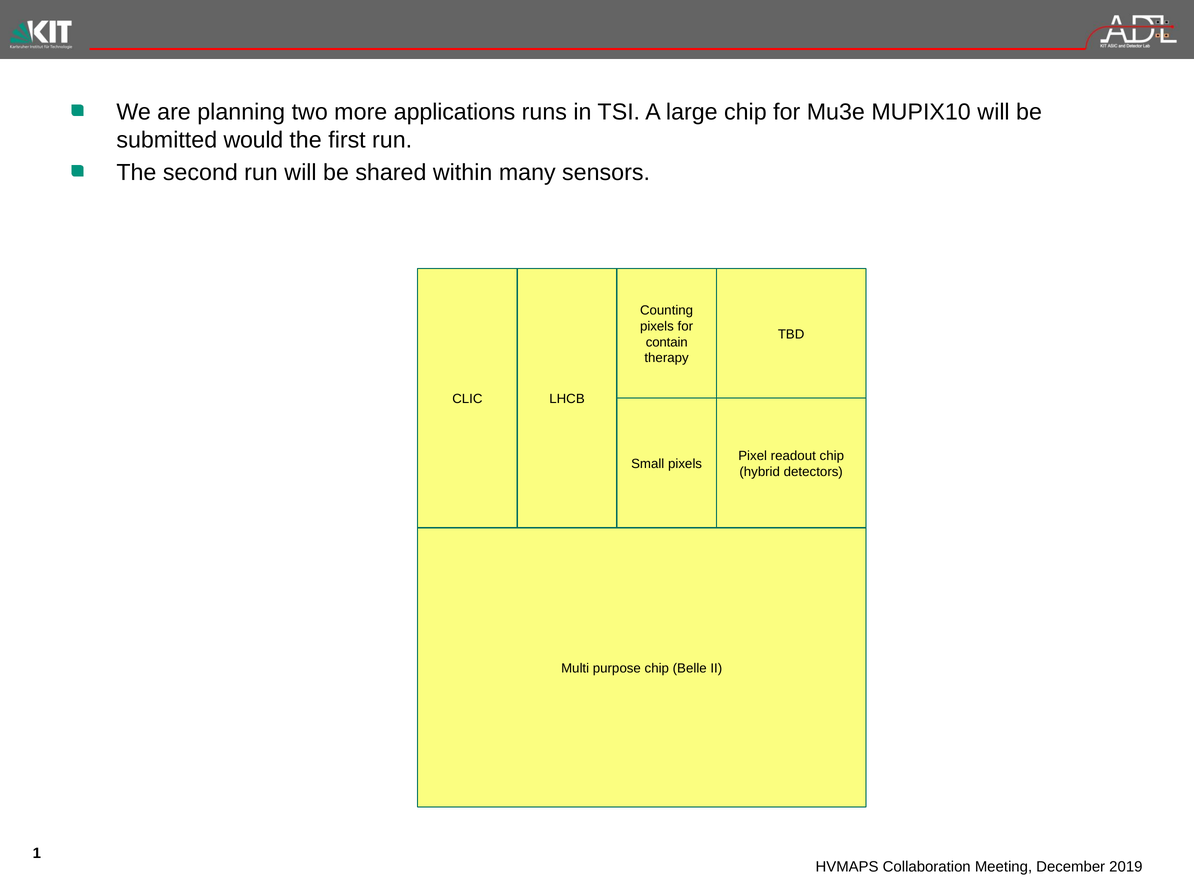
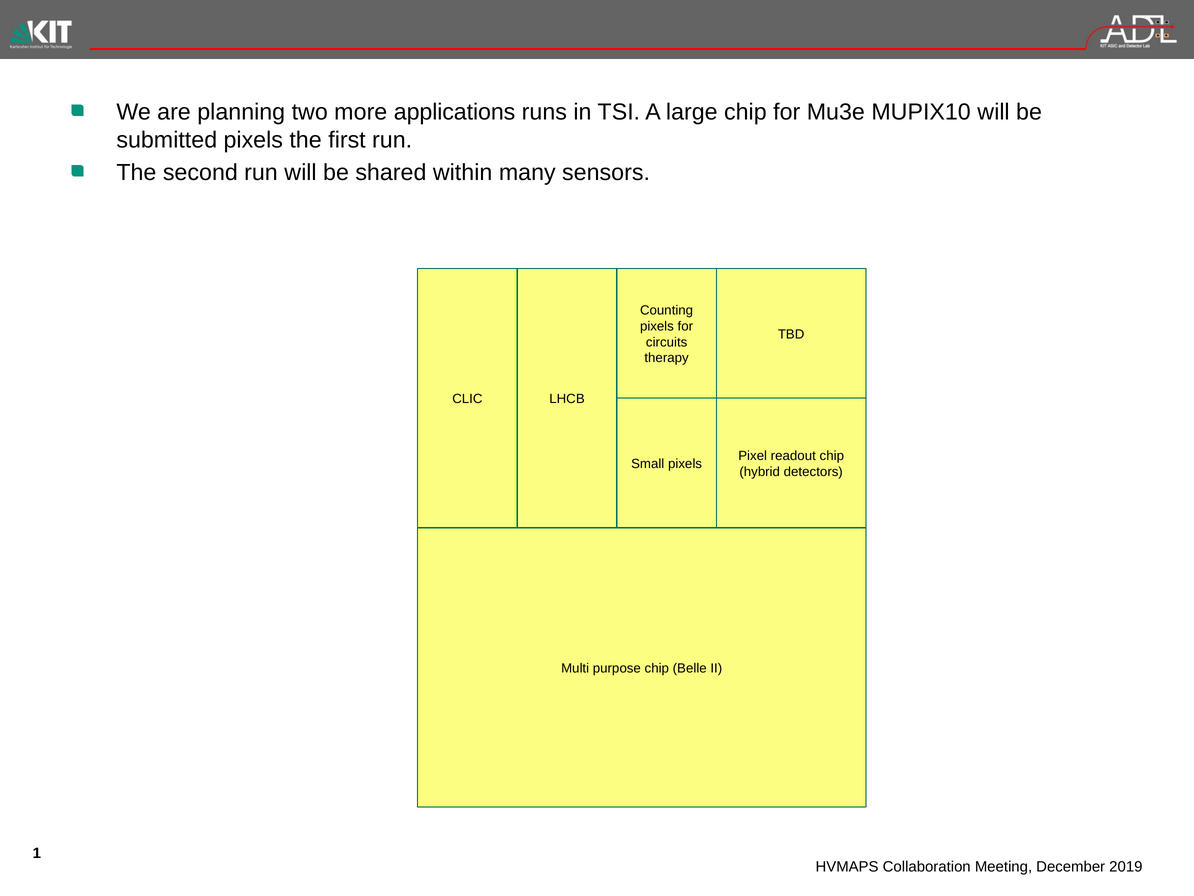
submitted would: would -> pixels
contain: contain -> circuits
